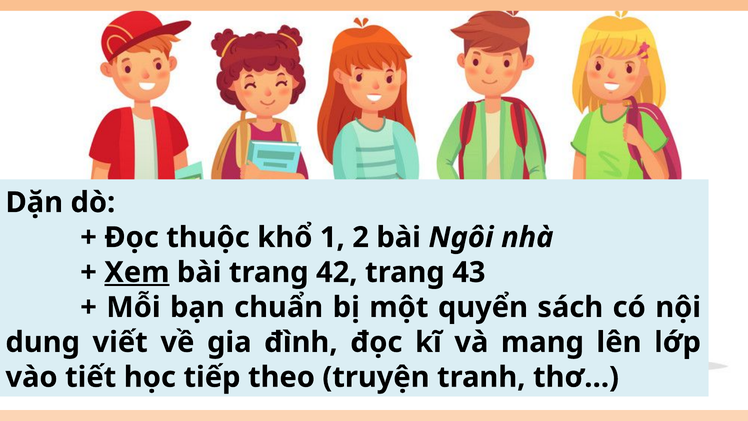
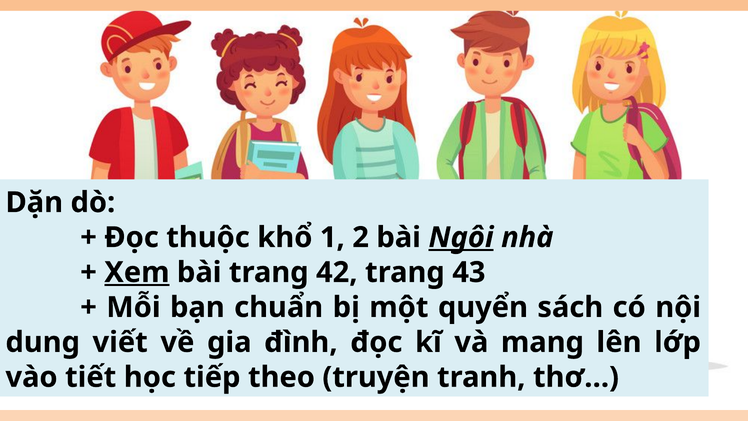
Ngôi underline: none -> present
